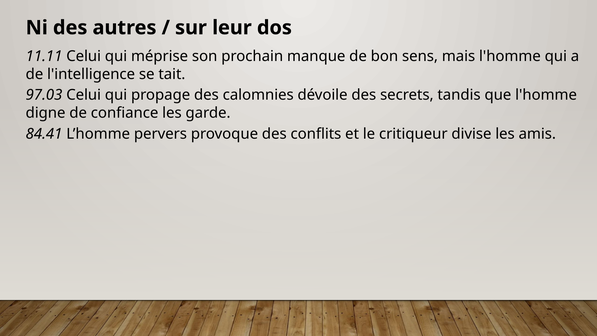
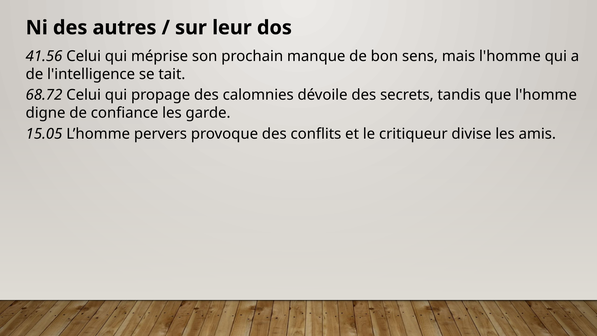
11.11: 11.11 -> 41.56
97.03: 97.03 -> 68.72
84.41: 84.41 -> 15.05
